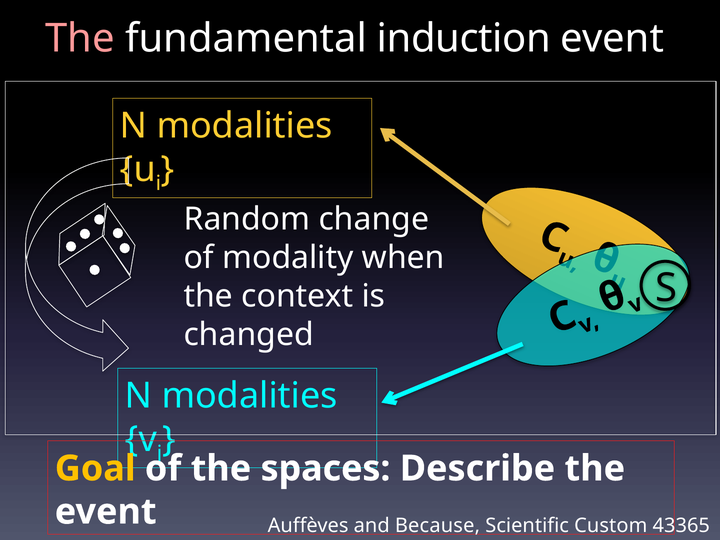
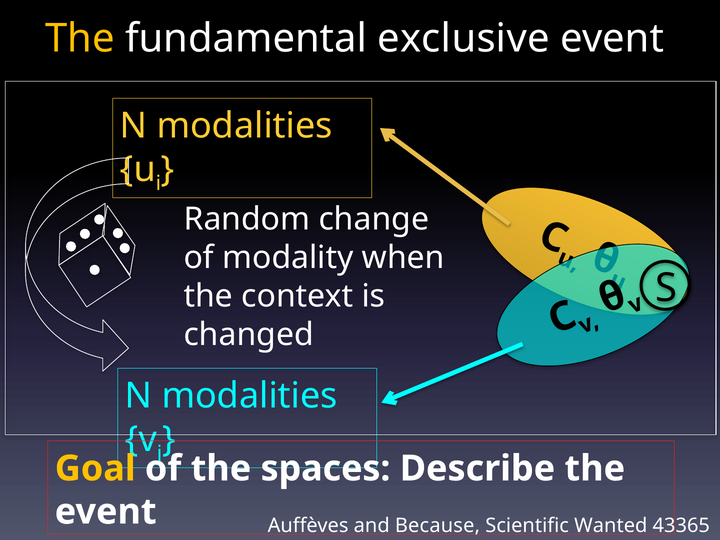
The at (80, 38) colour: pink -> yellow
induction: induction -> exclusive
Custom: Custom -> Wanted
